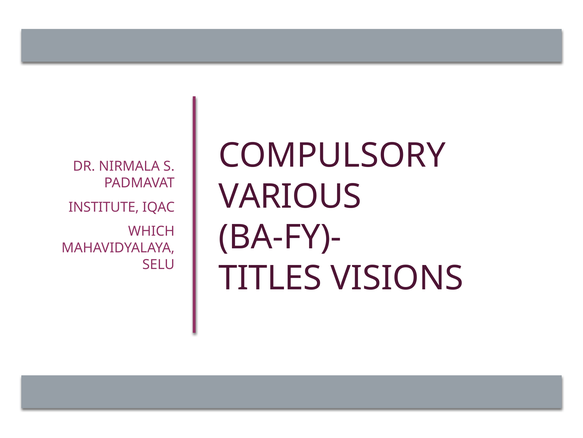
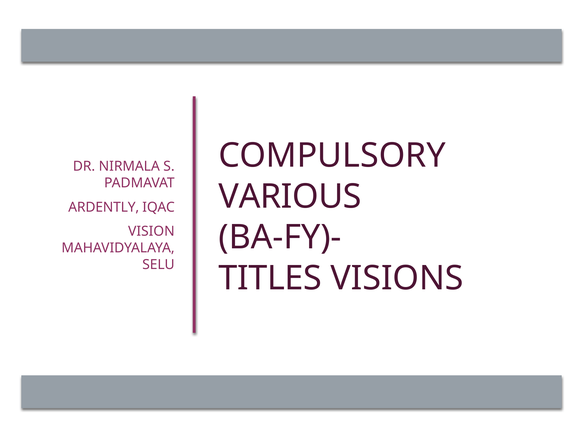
INSTITUTE: INSTITUTE -> ARDENTLY
WHICH: WHICH -> VISION
